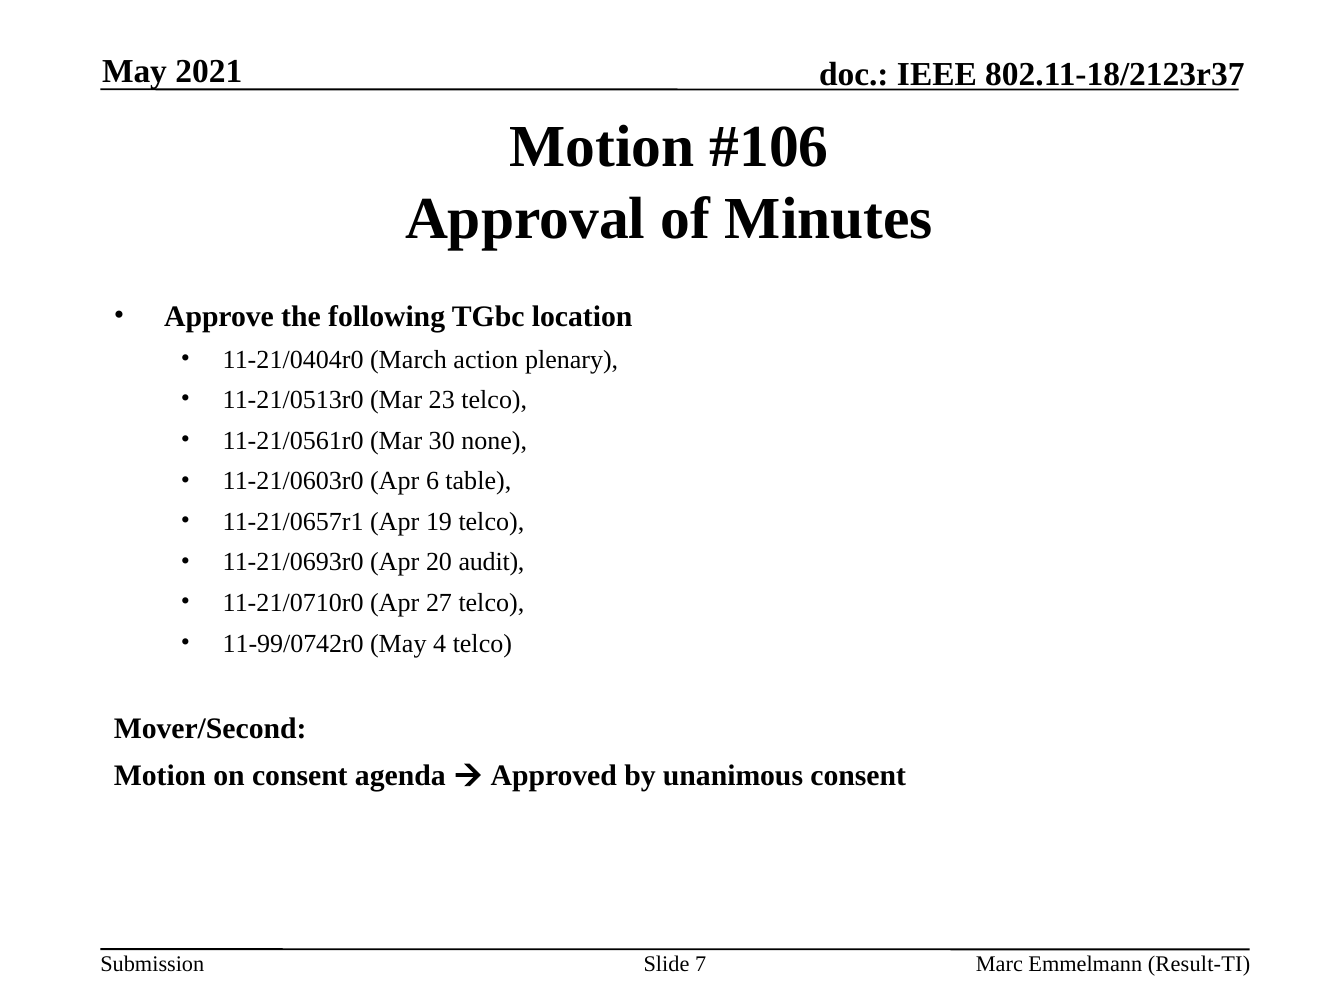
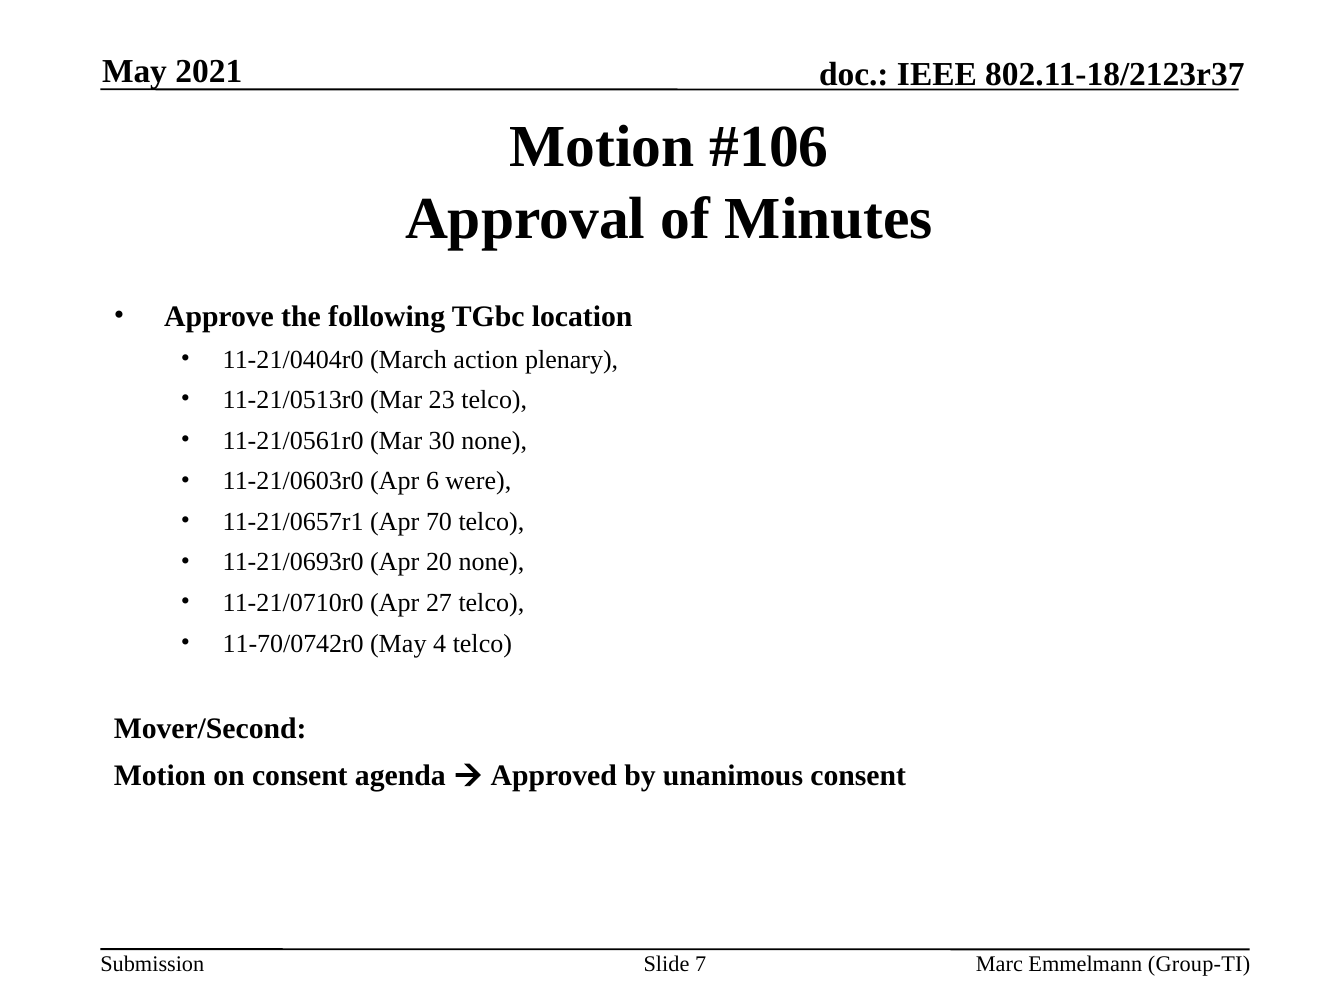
table: table -> were
19: 19 -> 70
20 audit: audit -> none
11-99/0742r0: 11-99/0742r0 -> 11-70/0742r0
Result-TI: Result-TI -> Group-TI
